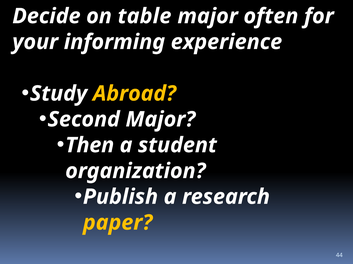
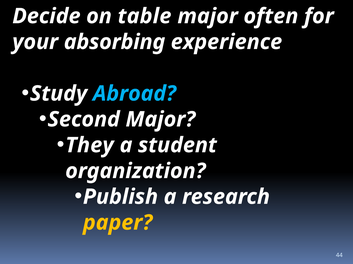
informing: informing -> absorbing
Abroad colour: yellow -> light blue
Then: Then -> They
